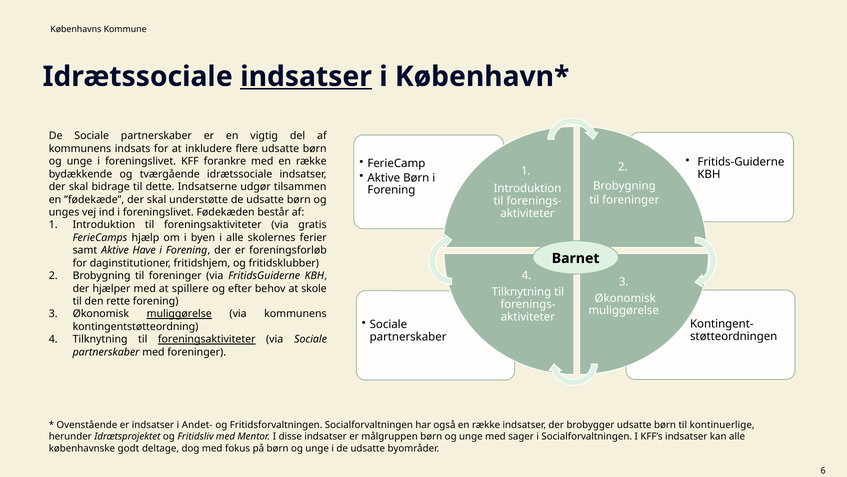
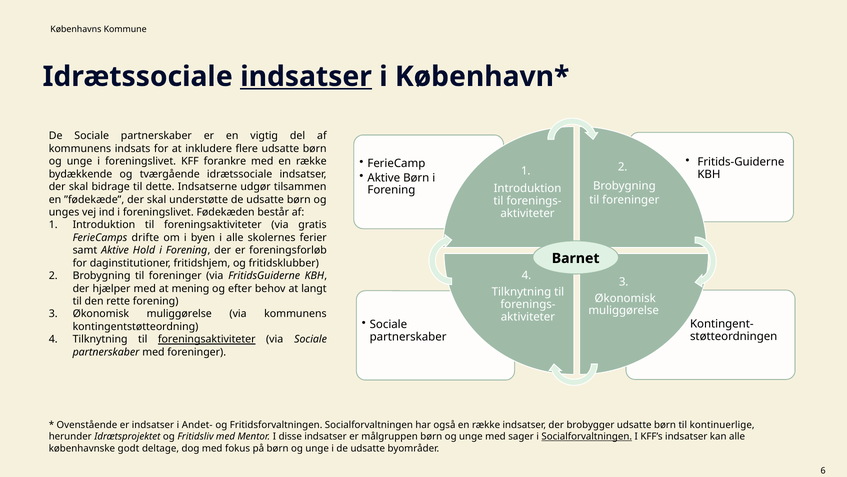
hjælp: hjælp -> drifte
Have: Have -> Hold
spillere: spillere -> mening
skole: skole -> langt
muliggørelse at (179, 314) underline: present -> none
Socialforvaltningen at (587, 436) underline: none -> present
